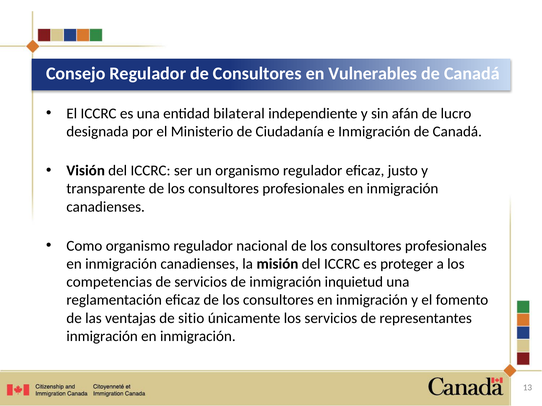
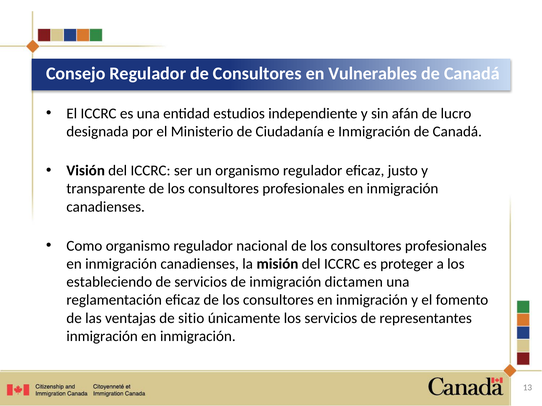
bilateral: bilateral -> estudios
competencias: competencias -> estableciendo
inquietud: inquietud -> dictamen
